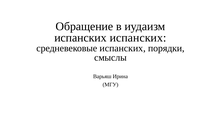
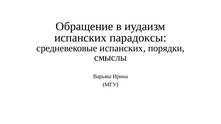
испанских испанских: испанских -> парадоксы
